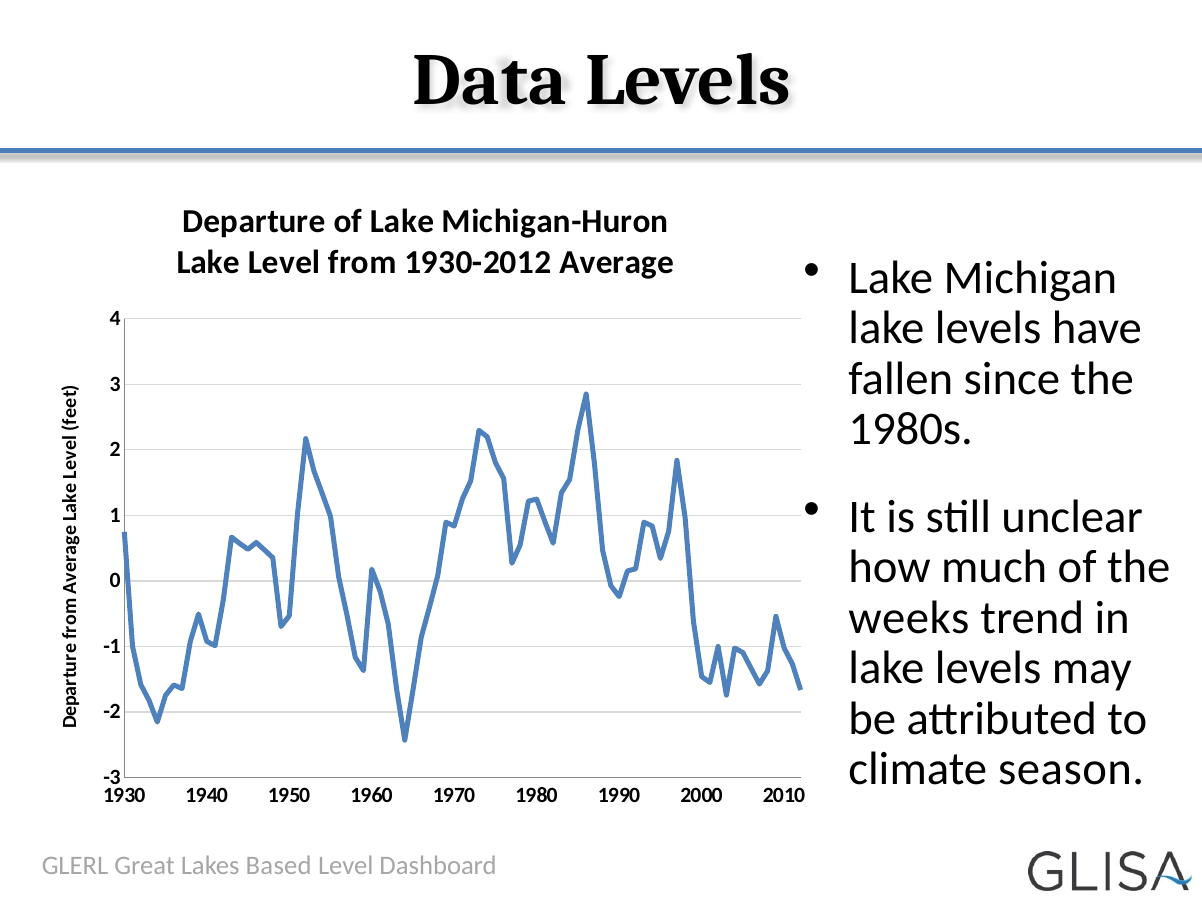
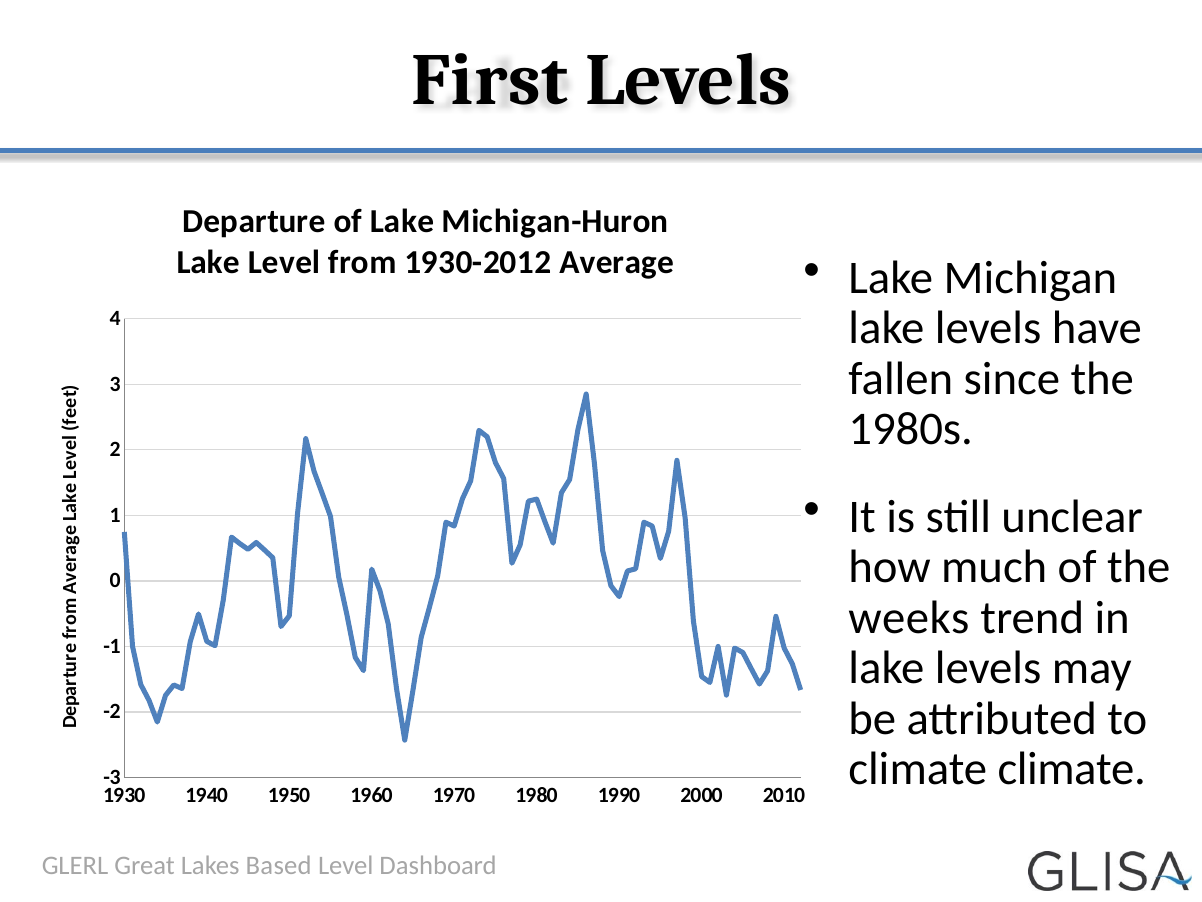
Data: Data -> First
climate season: season -> climate
